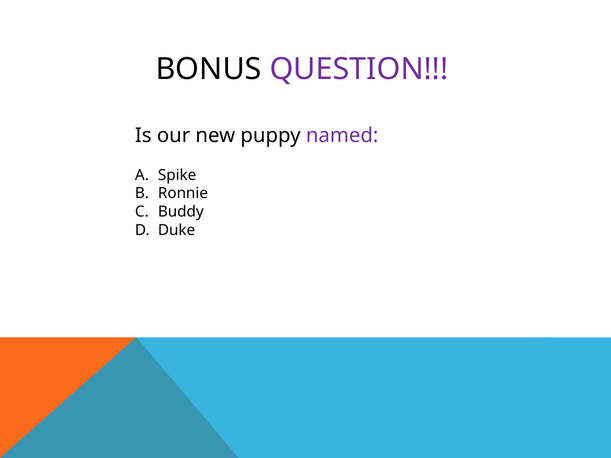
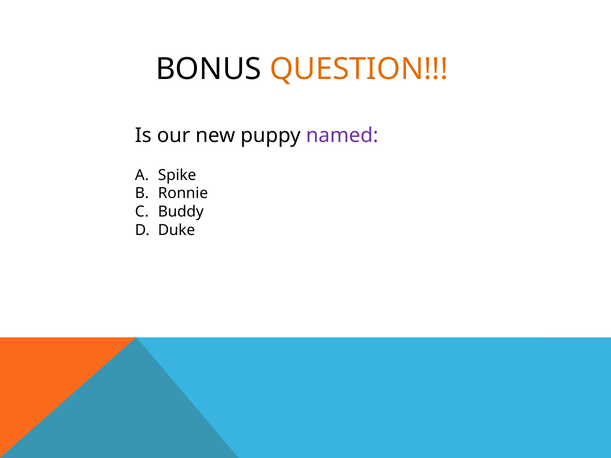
QUESTION colour: purple -> orange
